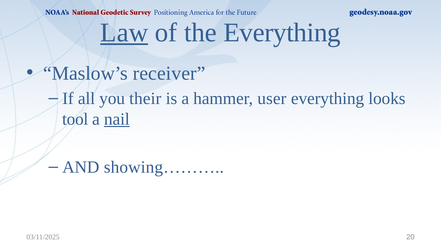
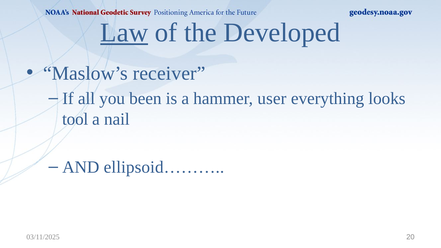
the Everything: Everything -> Developed
their: their -> been
nail underline: present -> none
showing………: showing……… -> ellipsoid………
